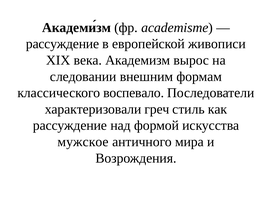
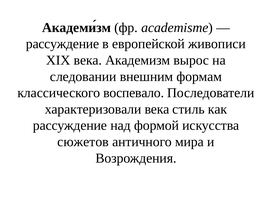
характеризовали греч: греч -> века
мужское: мужское -> сюжетов
